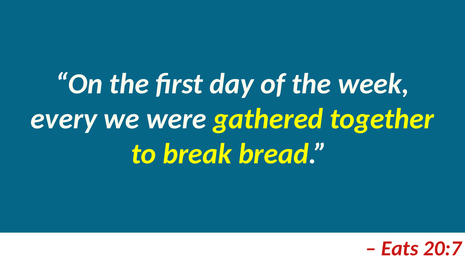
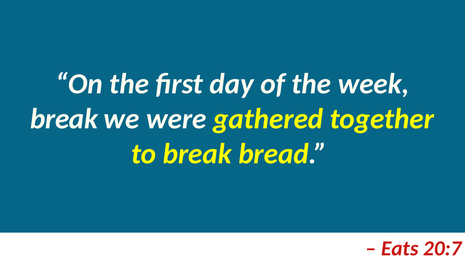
every at (64, 119): every -> break
